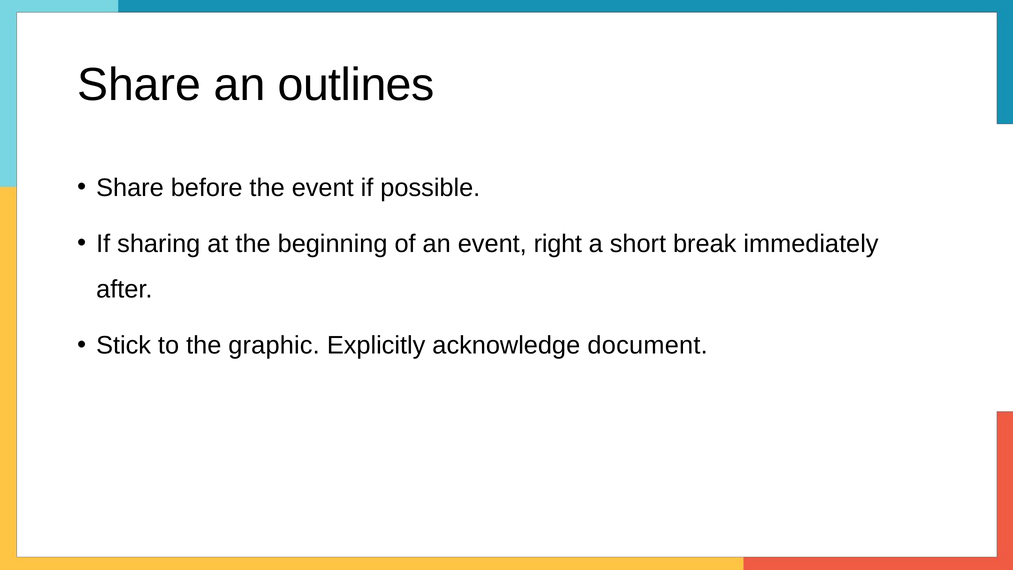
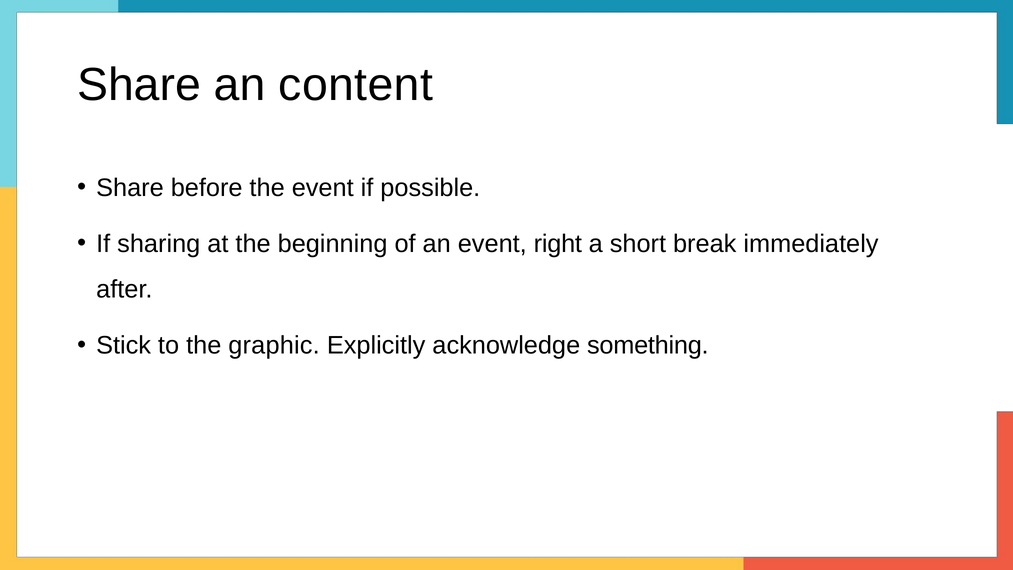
outlines: outlines -> content
document: document -> something
